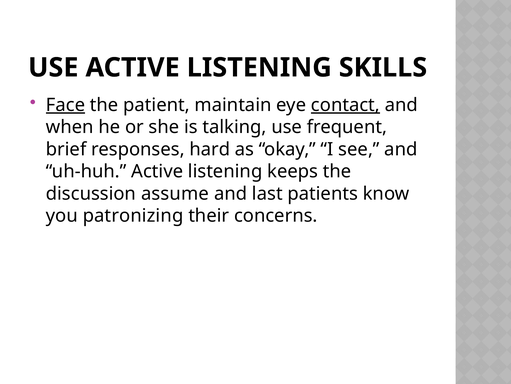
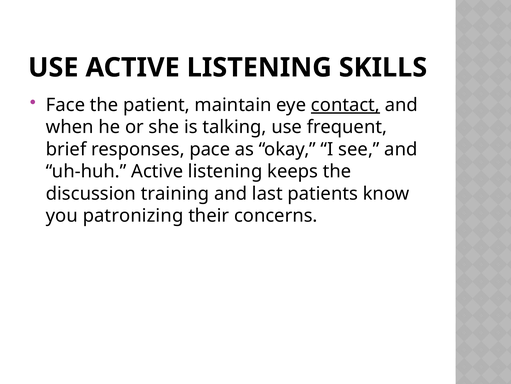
Face underline: present -> none
hard: hard -> pace
assume: assume -> training
